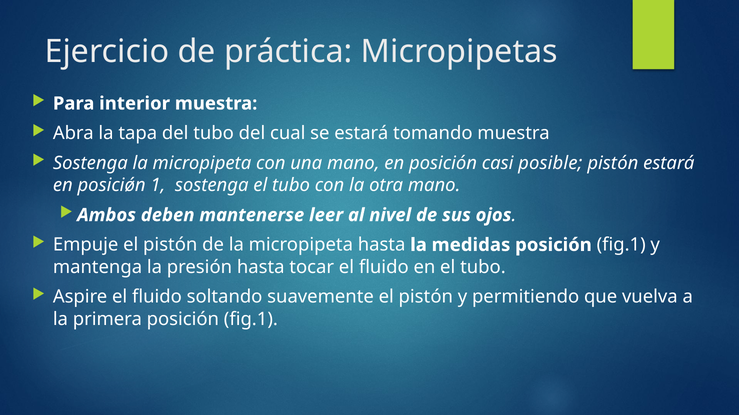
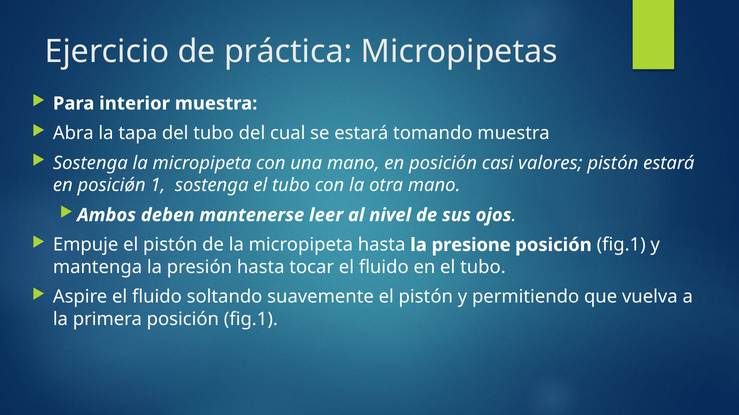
posible: posible -> valores
medidas: medidas -> presione
